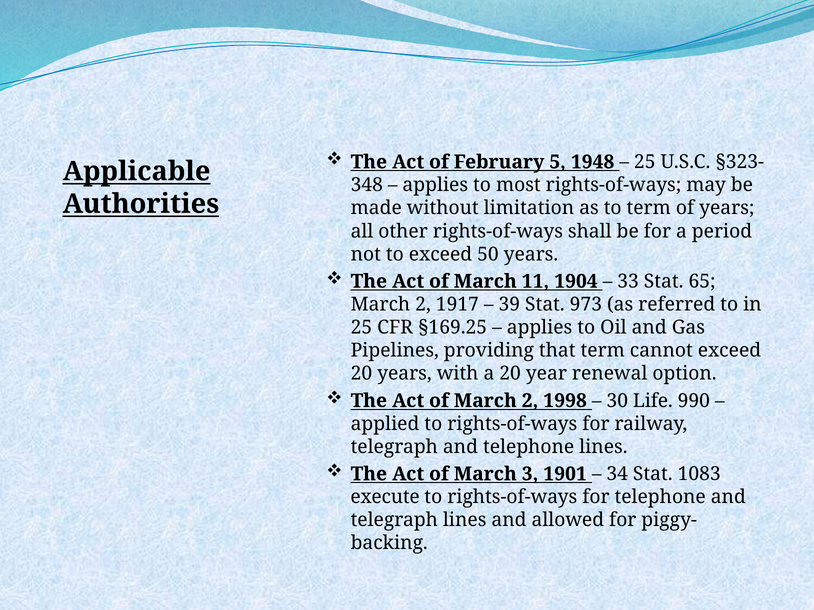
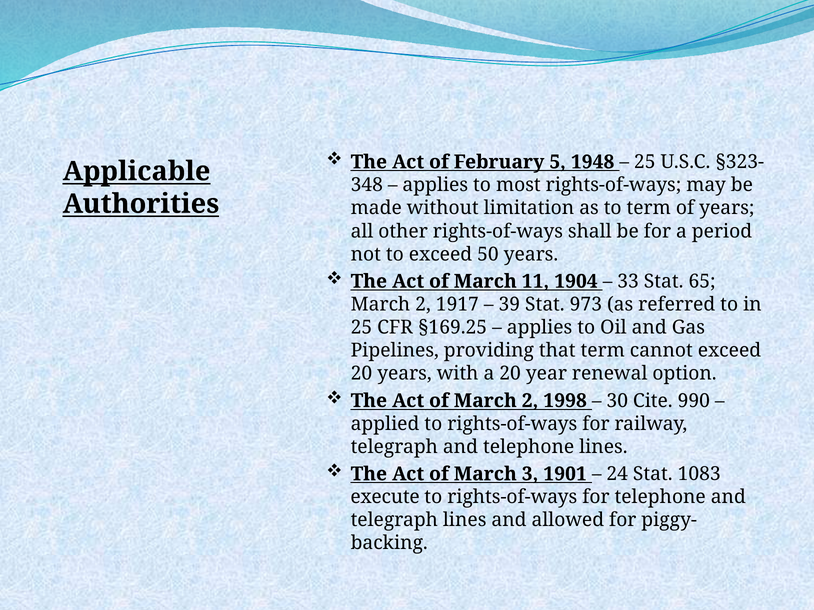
Life: Life -> Cite
34: 34 -> 24
